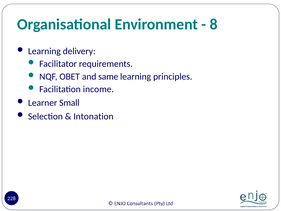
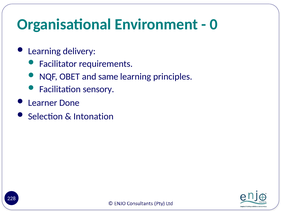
8: 8 -> 0
income: income -> sensory
Small: Small -> Done
